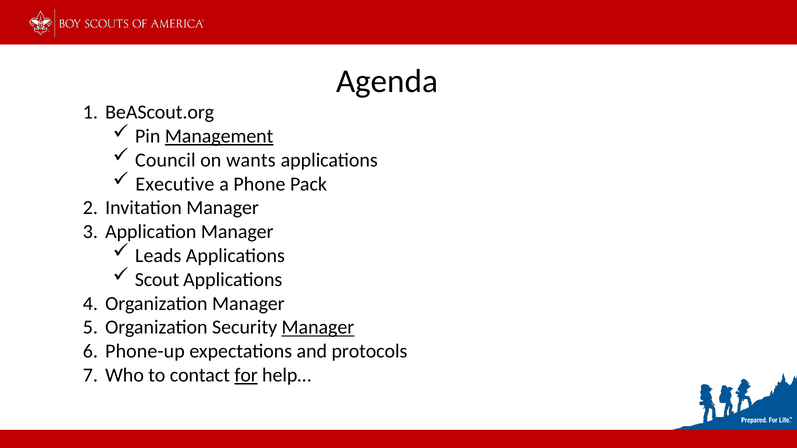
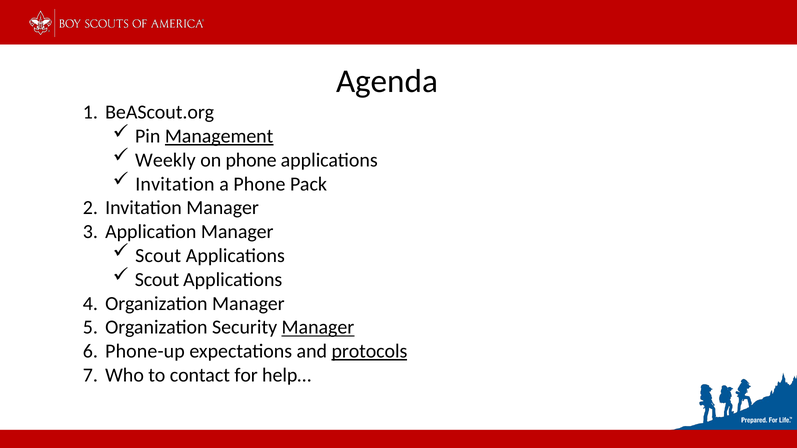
Council: Council -> Weekly
on wants: wants -> phone
Executive at (175, 184): Executive -> Invitation
Leads at (158, 256): Leads -> Scout
protocols underline: none -> present
for underline: present -> none
